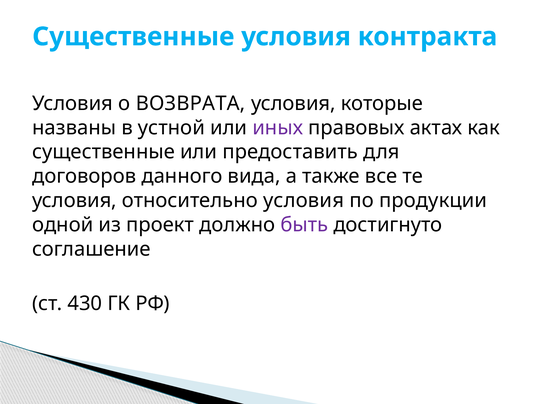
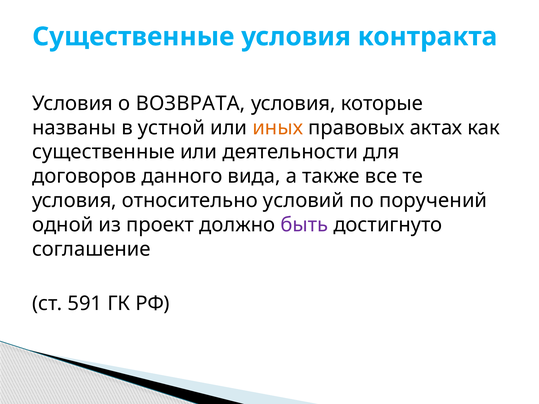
иных colour: purple -> orange
предоставить: предоставить -> деятельности
относительно условия: условия -> условий
продукции: продукции -> поручений
430: 430 -> 591
